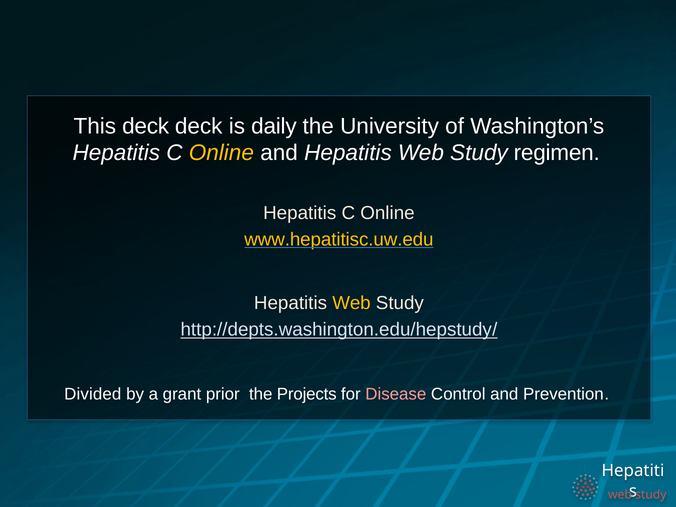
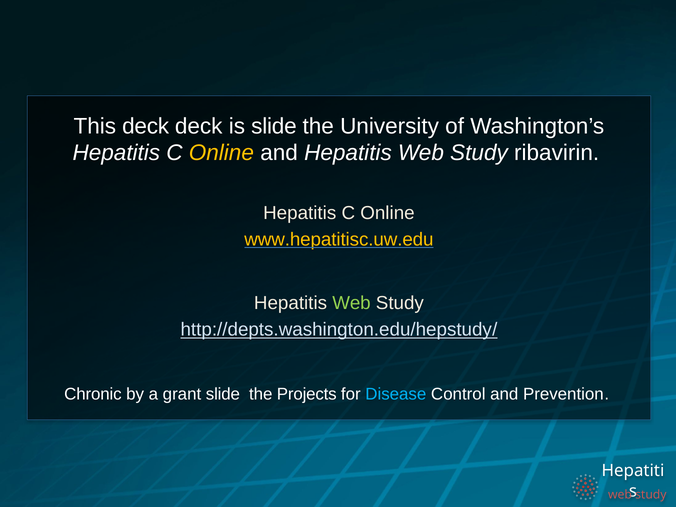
is daily: daily -> slide
regimen: regimen -> ribavirin
Web at (351, 303) colour: yellow -> light green
Divided: Divided -> Chronic
grant prior: prior -> slide
Disease colour: pink -> light blue
